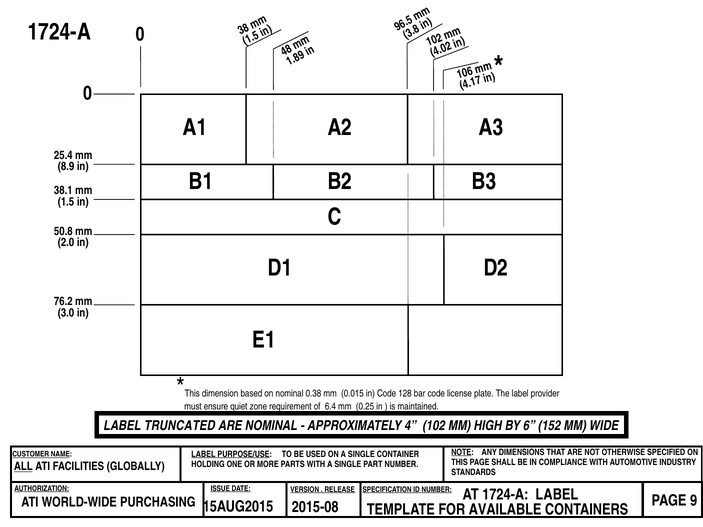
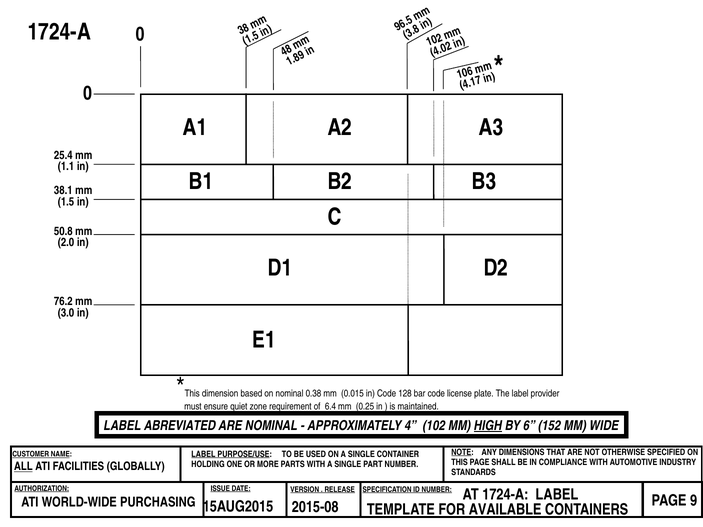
8.9: 8.9 -> 1.1
TRUNCATED: TRUNCATED -> ABREVIATED
HIGH underline: none -> present
